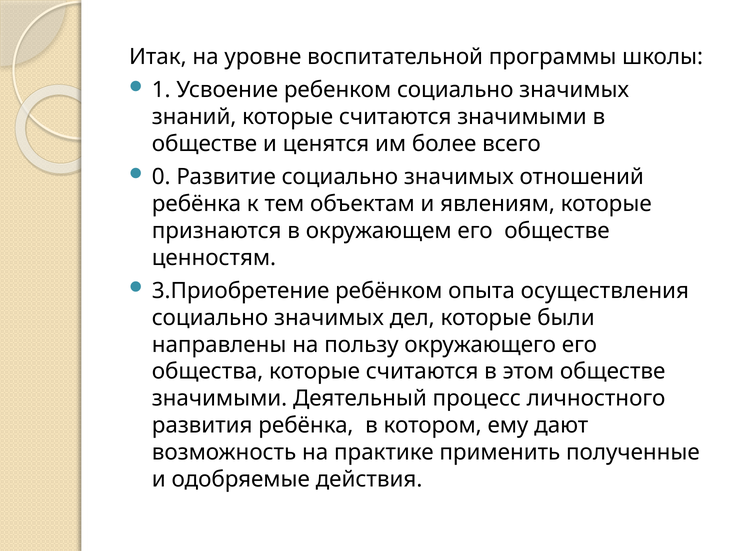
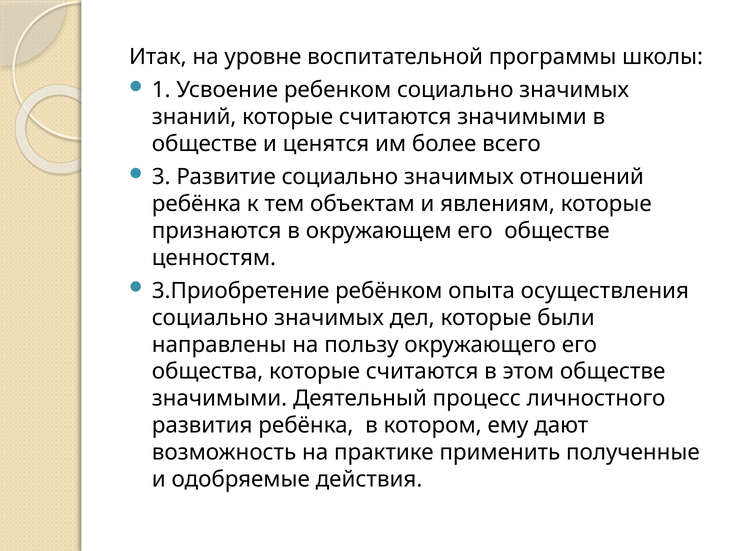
0: 0 -> 3
